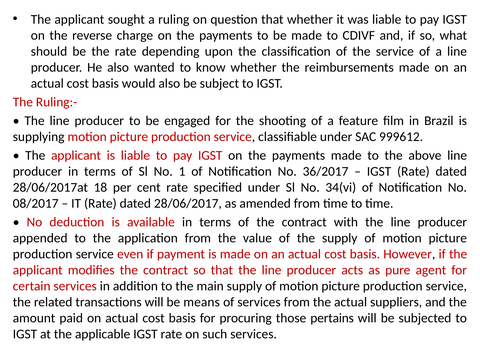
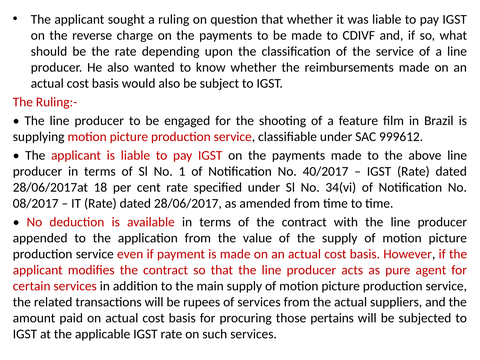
36/2017: 36/2017 -> 40/2017
means: means -> rupees
